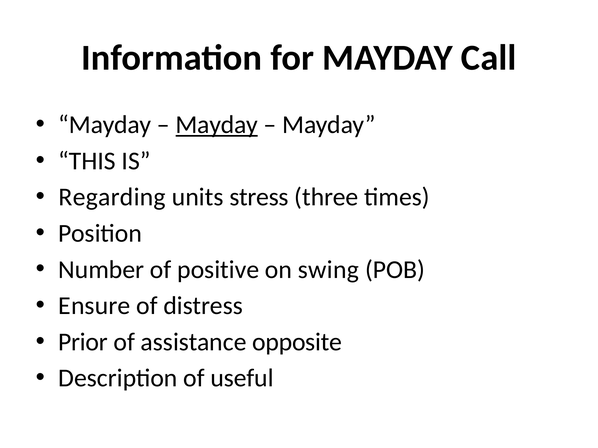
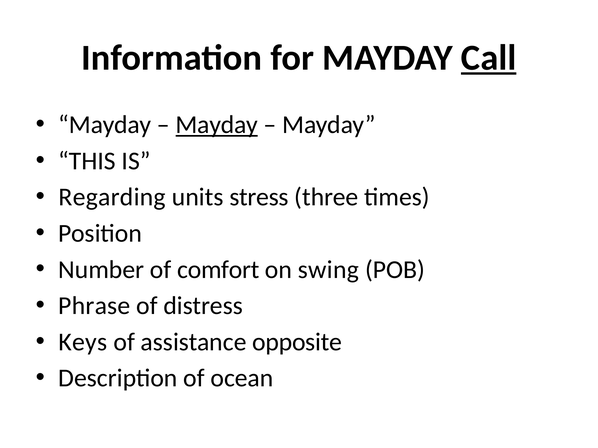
Call underline: none -> present
positive: positive -> comfort
Ensure: Ensure -> Phrase
Prior: Prior -> Keys
useful: useful -> ocean
